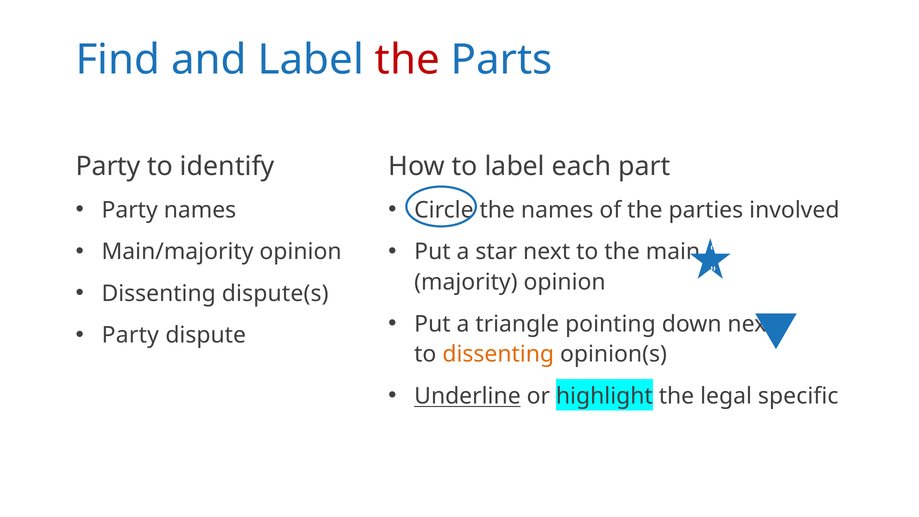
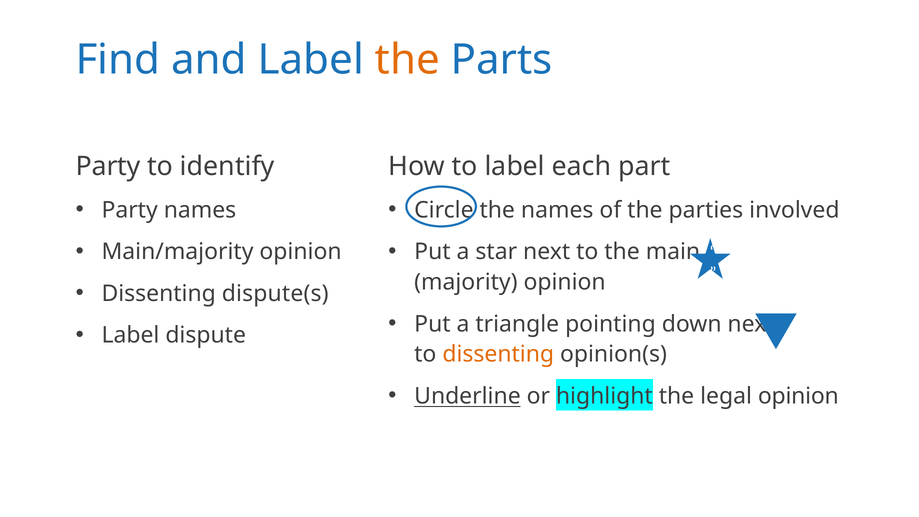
the at (407, 60) colour: red -> orange
Party at (130, 335): Party -> Label
legal specific: specific -> opinion
